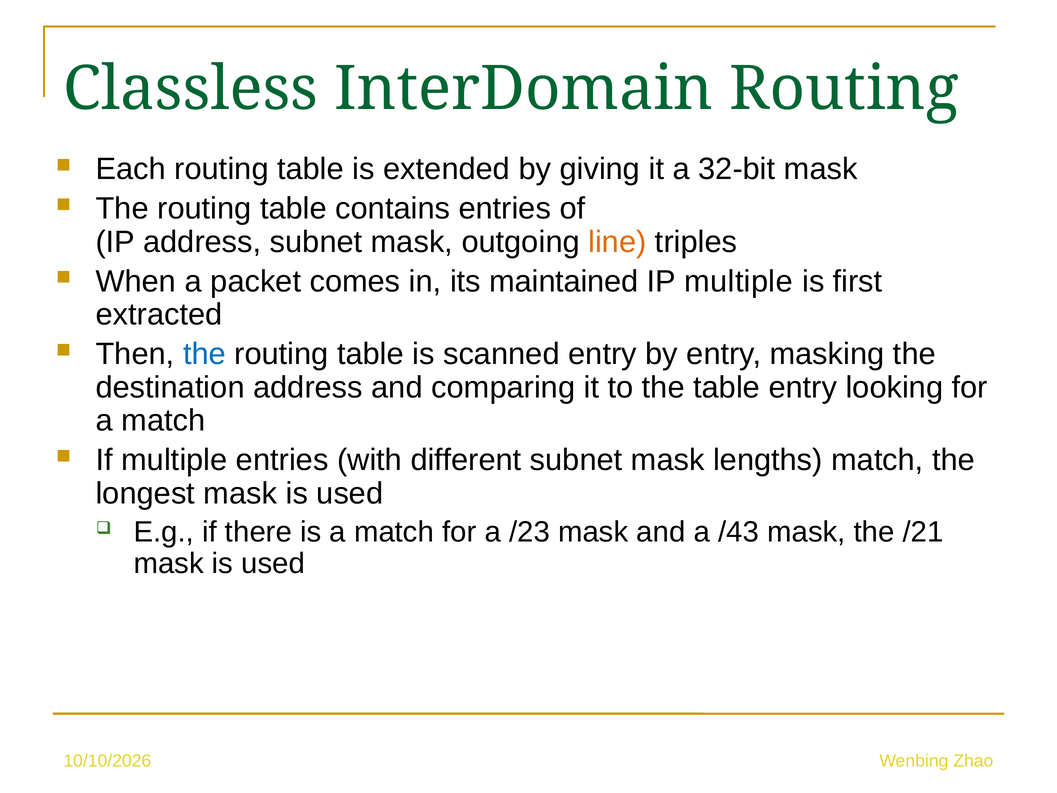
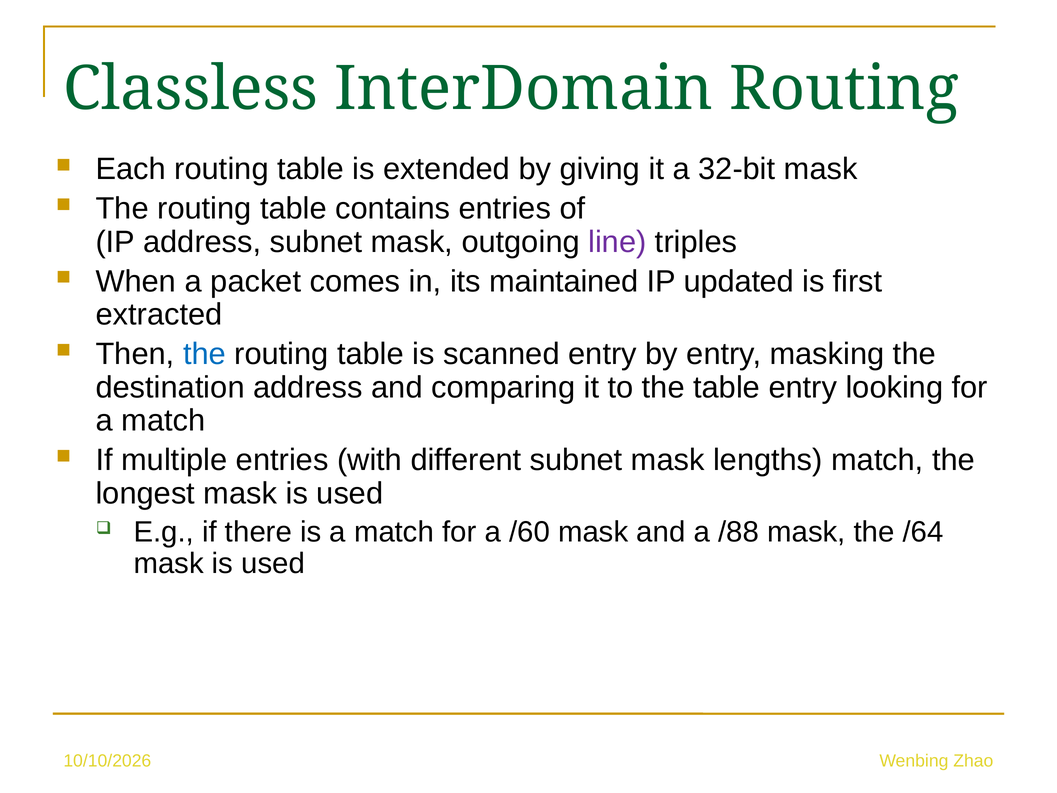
line colour: orange -> purple
IP multiple: multiple -> updated
/23: /23 -> /60
/43: /43 -> /88
/21: /21 -> /64
